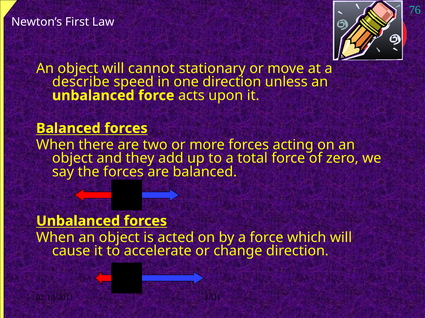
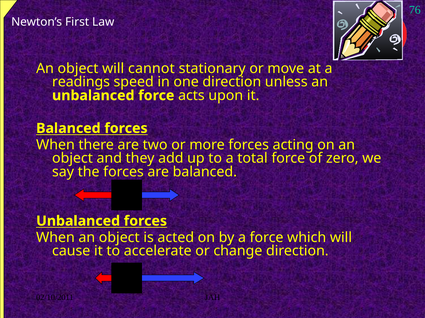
describe: describe -> readings
